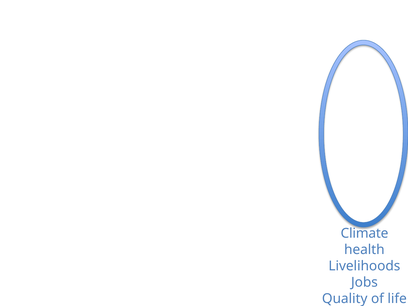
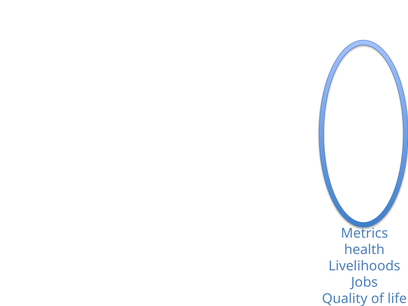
Climate: Climate -> Metrics
